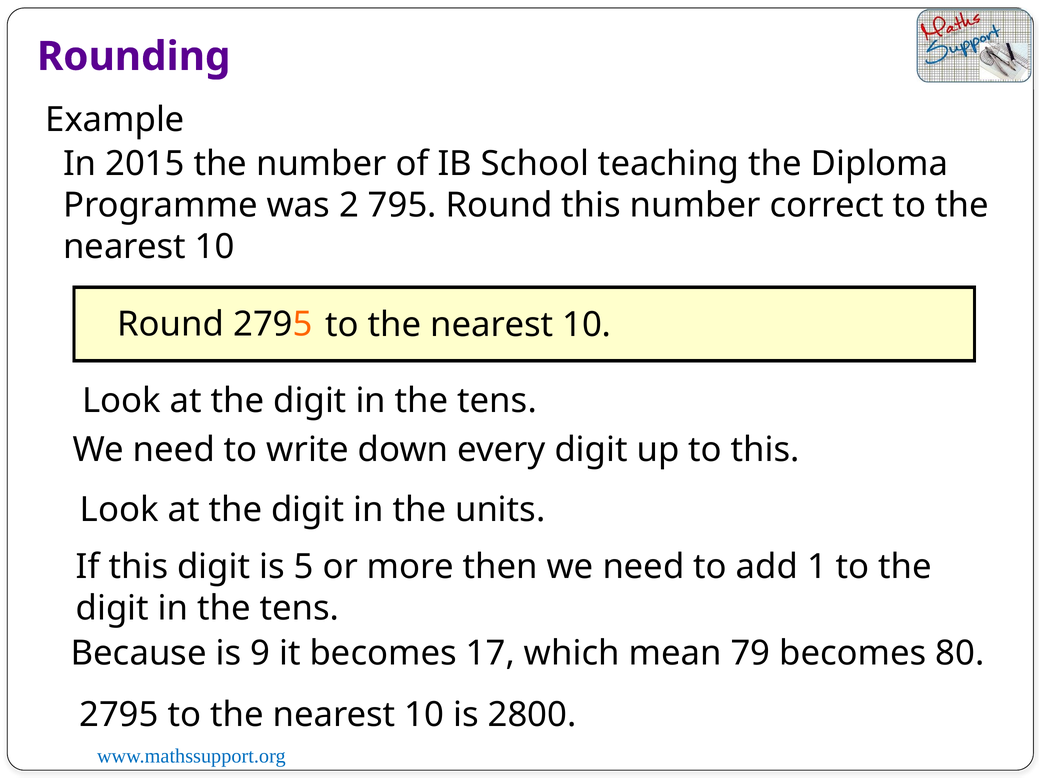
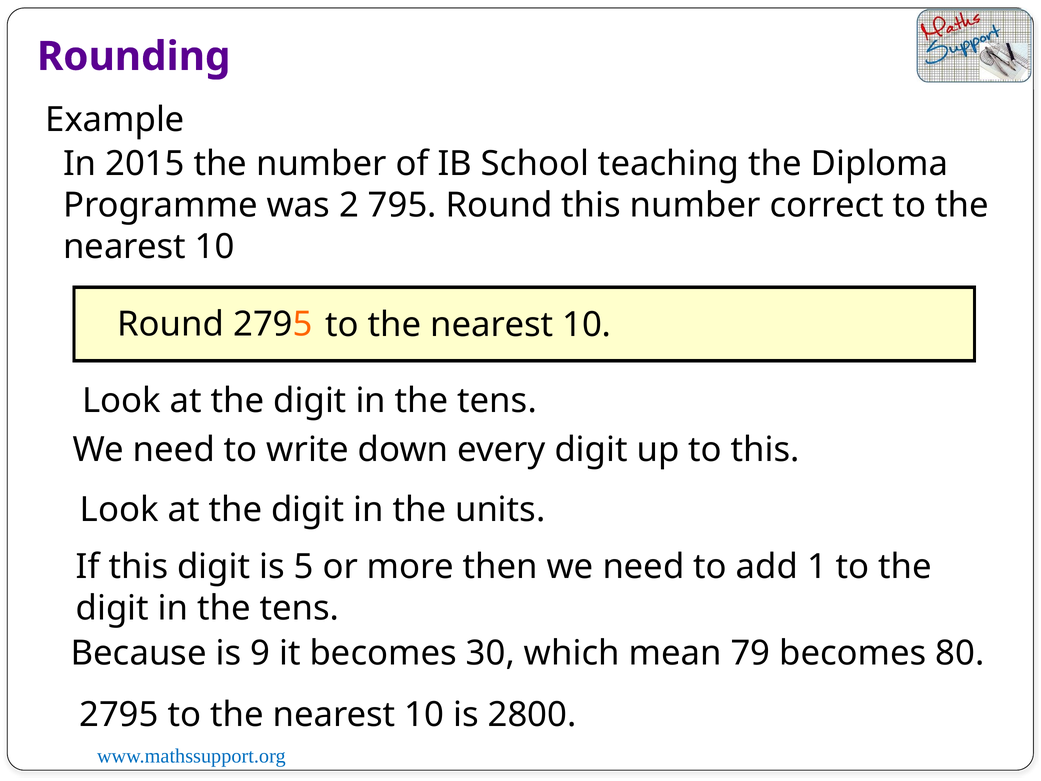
17: 17 -> 30
